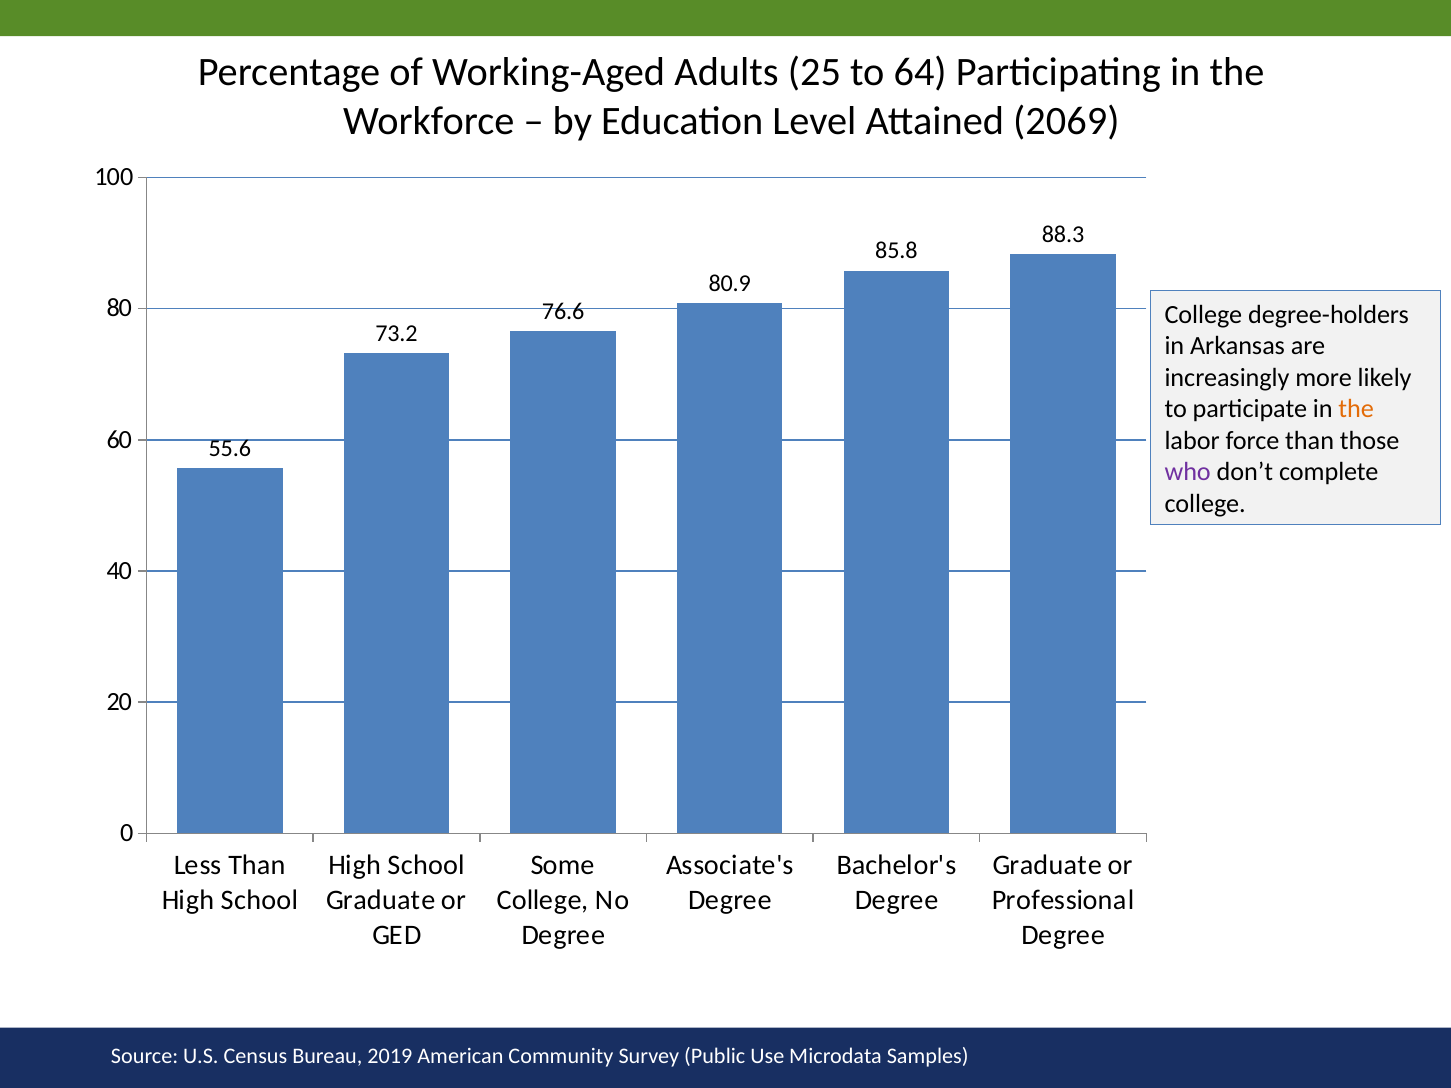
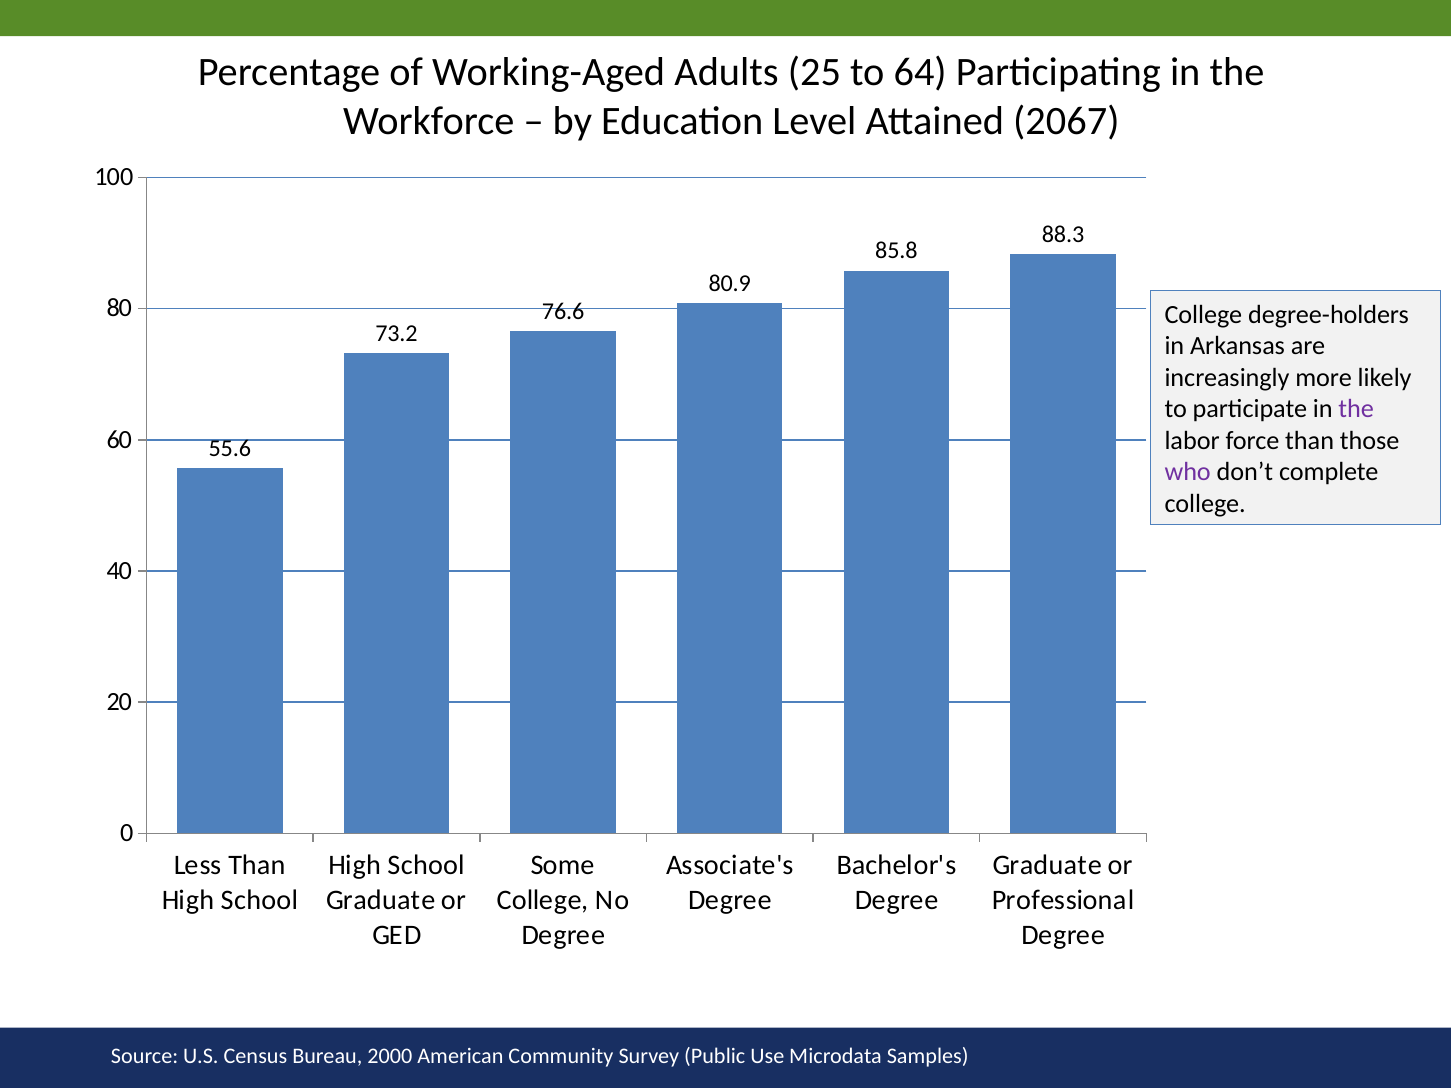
2069: 2069 -> 2067
the at (1356, 409) colour: orange -> purple
2019: 2019 -> 2000
